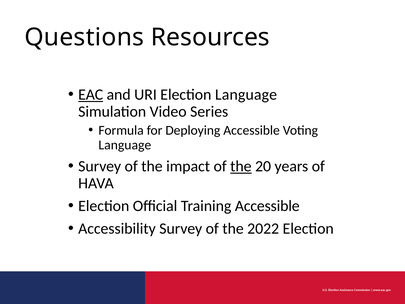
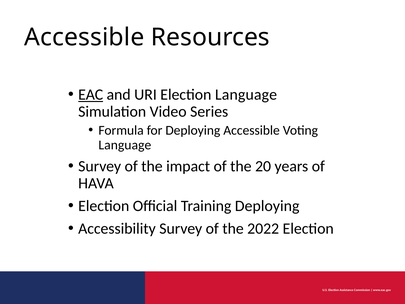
Questions at (84, 37): Questions -> Accessible
the at (241, 166) underline: present -> none
Training Accessible: Accessible -> Deploying
